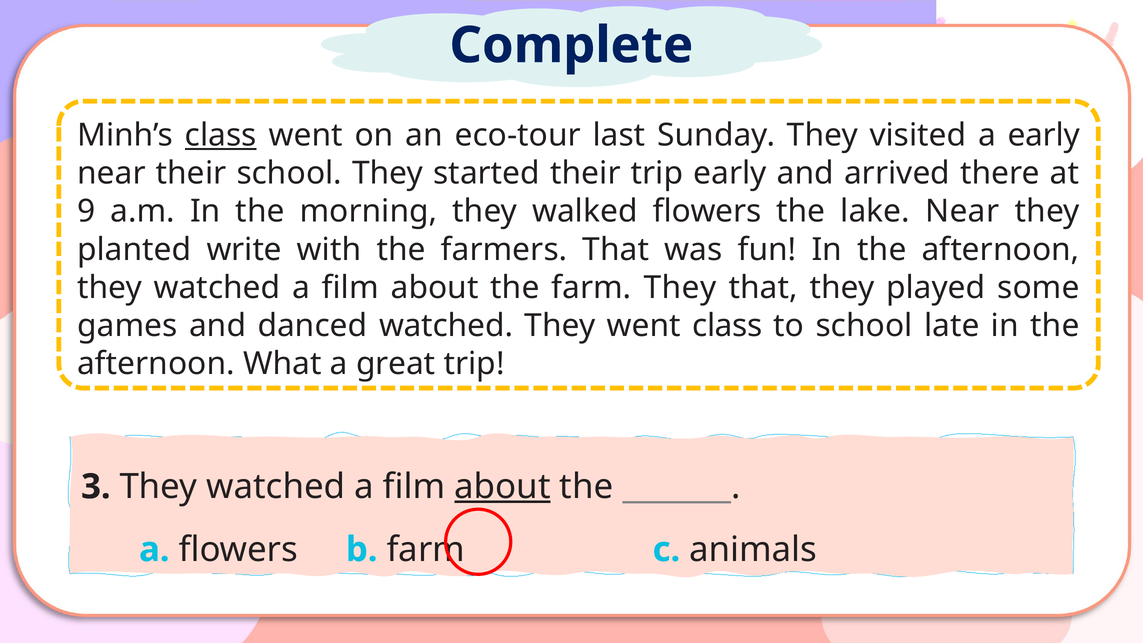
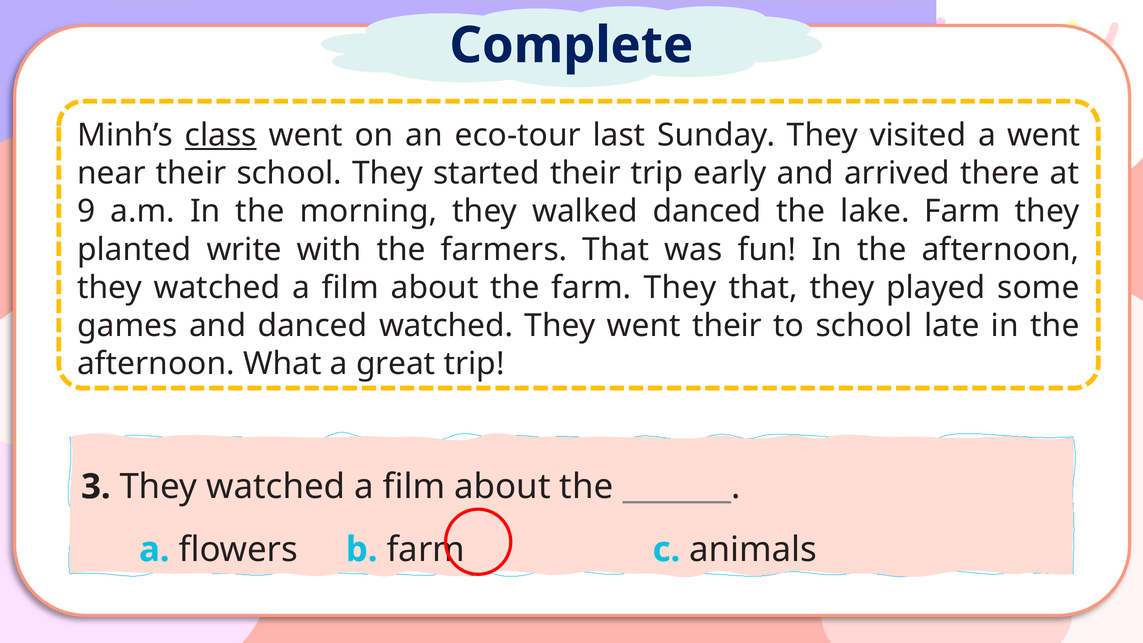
a early: early -> went
walked flowers: flowers -> danced
lake Near: Near -> Farm
went class: class -> their
about at (503, 487) underline: present -> none
